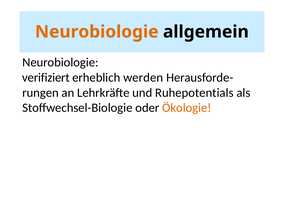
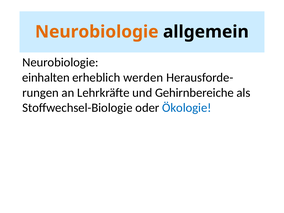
verifiziert: verifiziert -> einhalten
Ruhepotentials: Ruhepotentials -> Gehirnbereiche
Ökologie colour: orange -> blue
